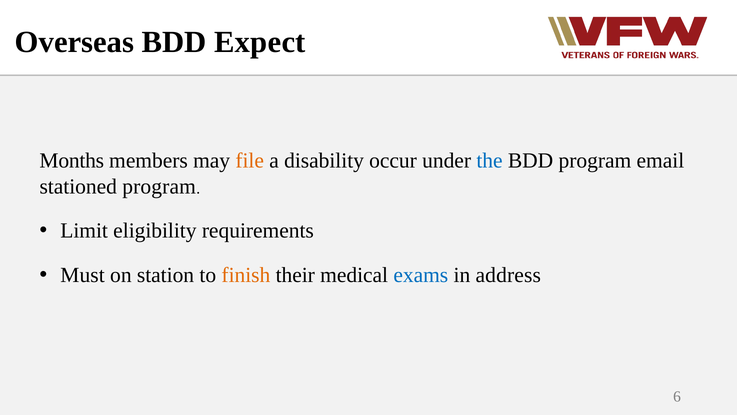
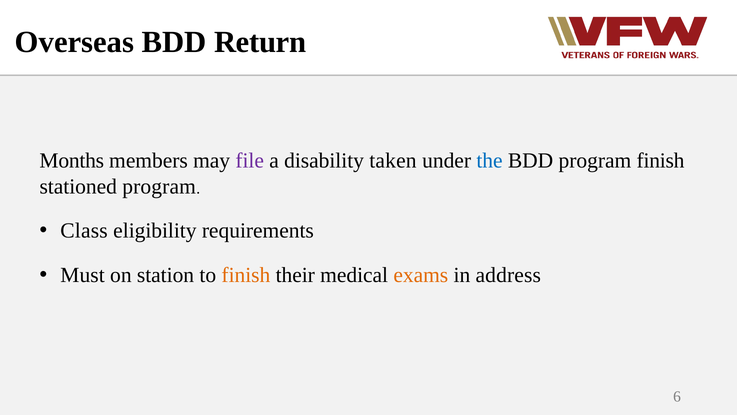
Expect: Expect -> Return
file colour: orange -> purple
occur: occur -> taken
program email: email -> finish
Limit: Limit -> Class
exams colour: blue -> orange
